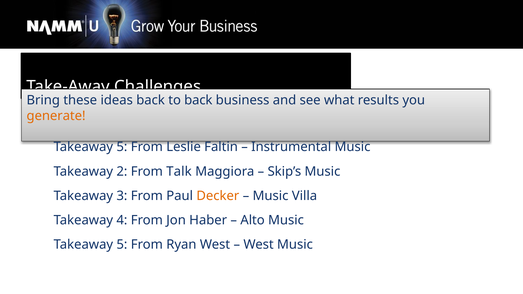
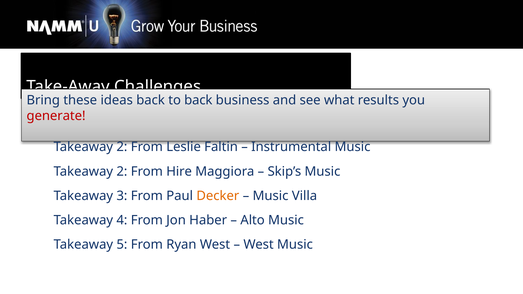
generate colour: orange -> red
5 at (122, 147): 5 -> 2
Talk: Talk -> Hire
